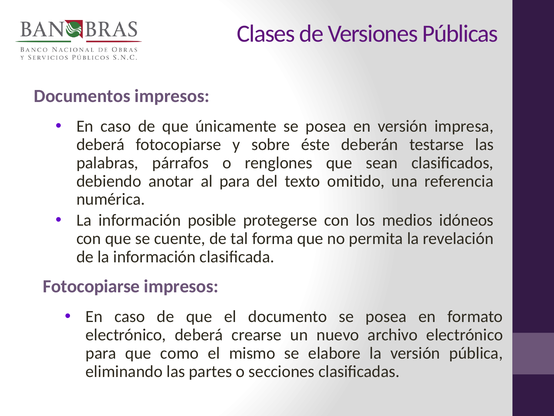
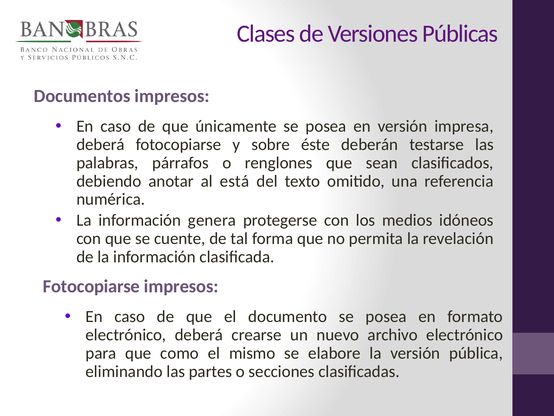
al para: para -> está
posible: posible -> genera
